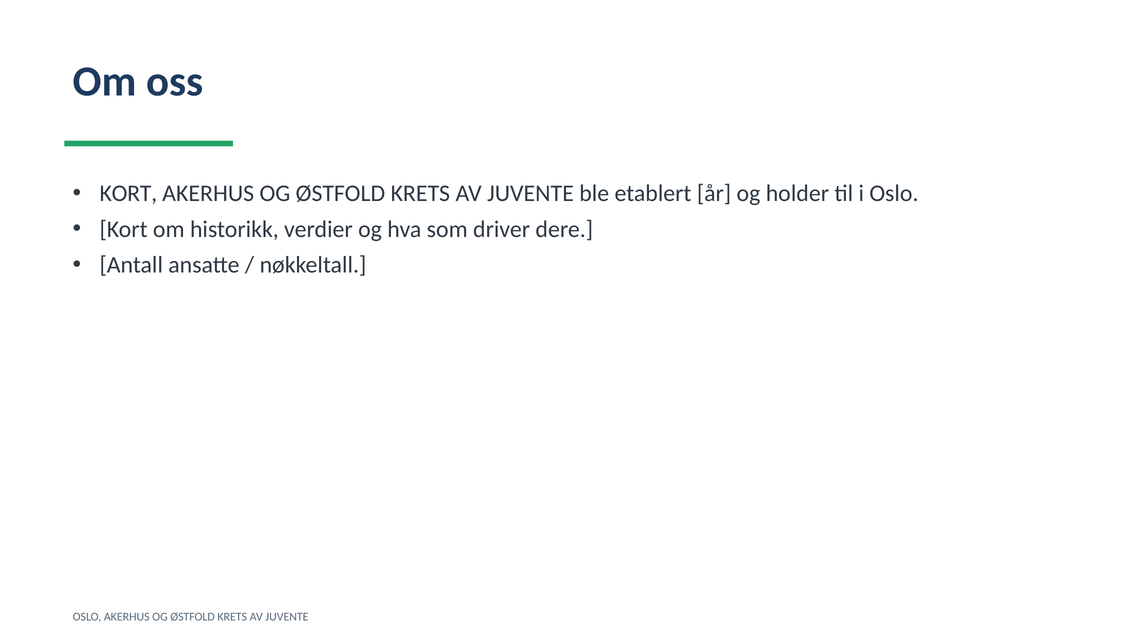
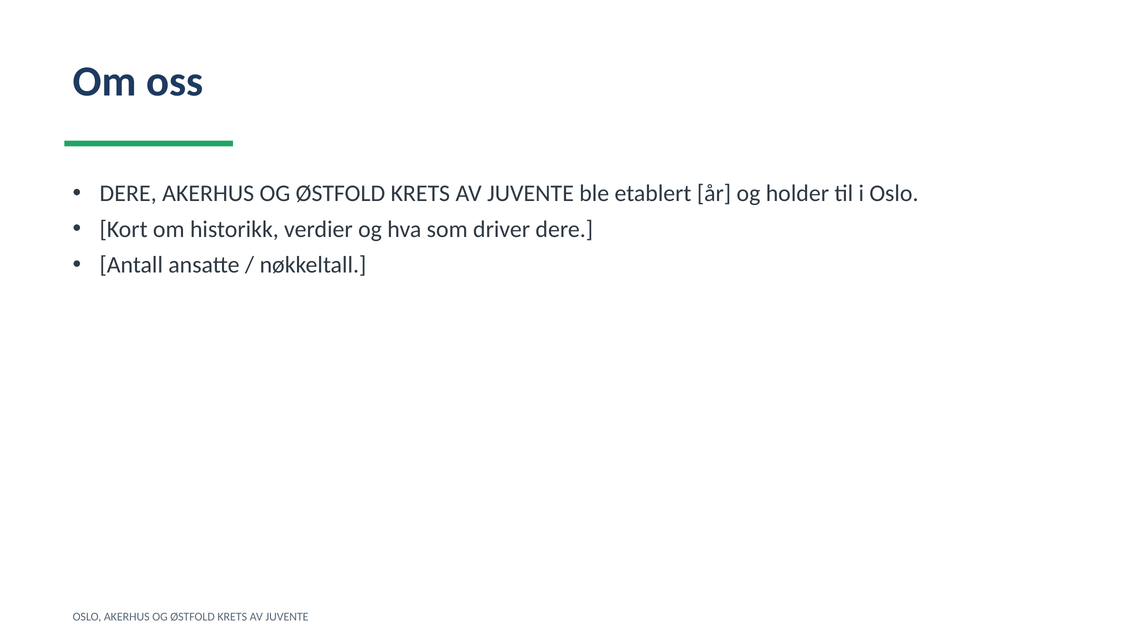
KORT at (128, 194): KORT -> DERE
